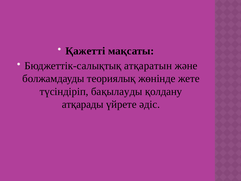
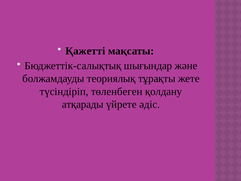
атқаратын: атқаратын -> шығындар
жөнінде: жөнінде -> тұрақты
бақылауды: бақылауды -> төленбеген
